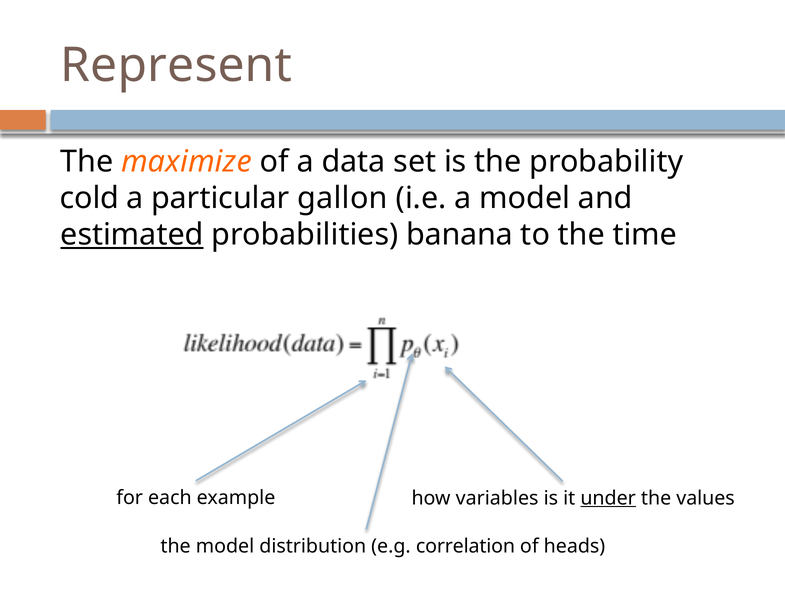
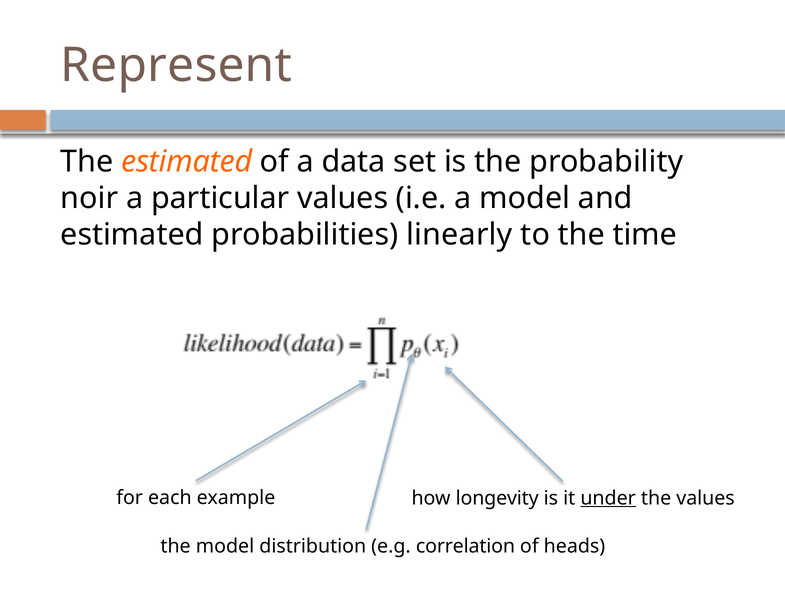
The maximize: maximize -> estimated
cold: cold -> noir
particular gallon: gallon -> values
estimated at (132, 235) underline: present -> none
banana: banana -> linearly
variables: variables -> longevity
